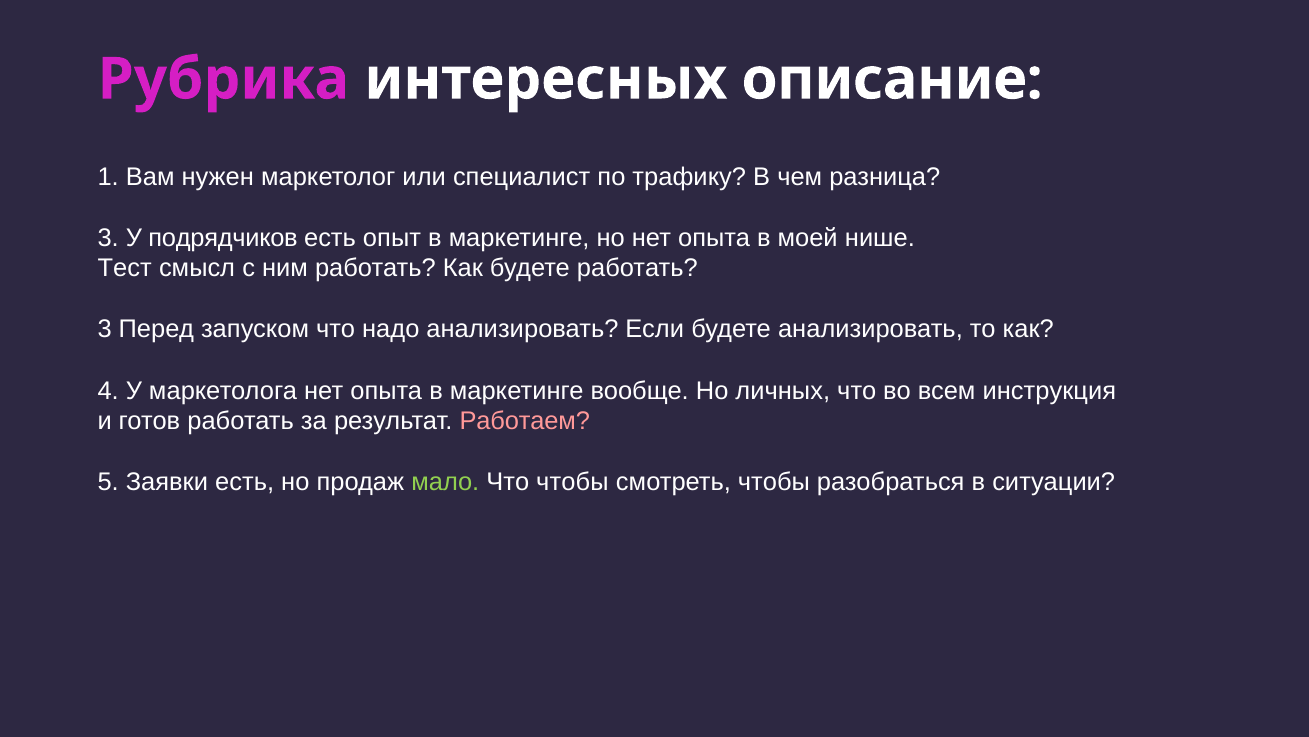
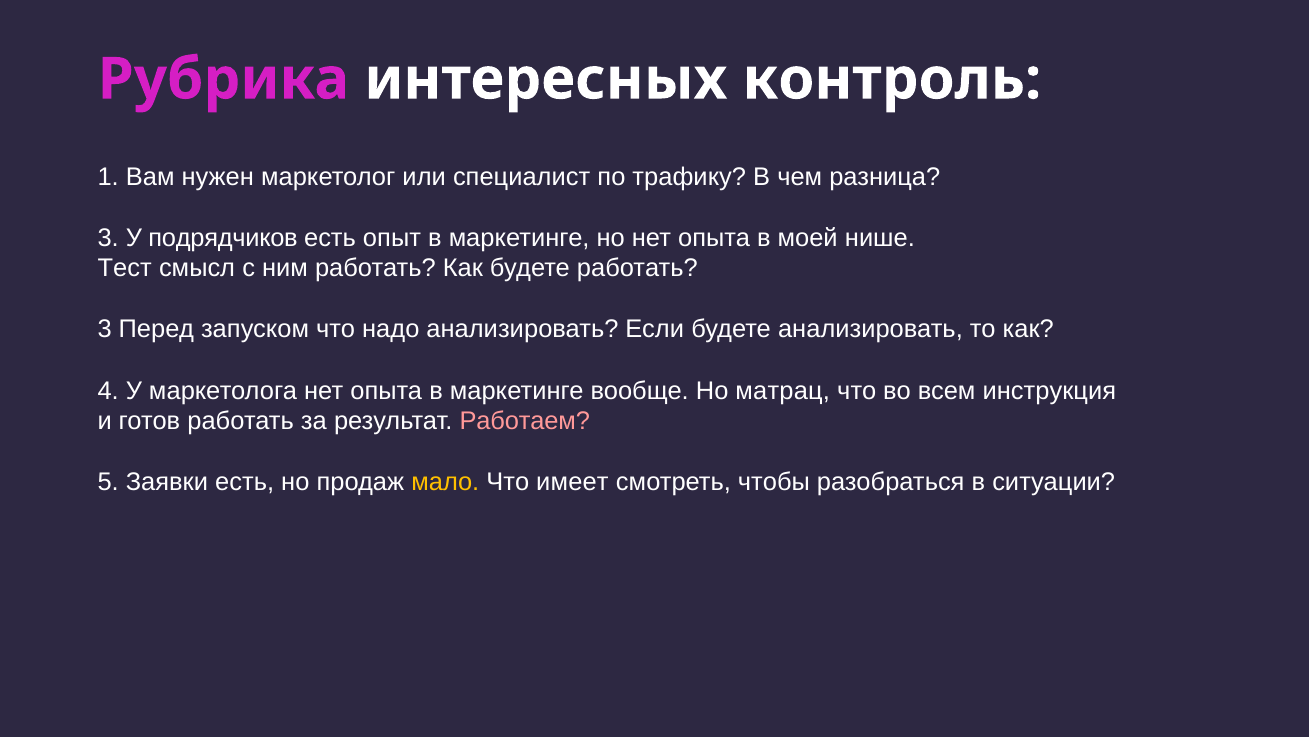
описание: описание -> контроль
личных: личных -> матрац
мало colour: light green -> yellow
Что чтобы: чтобы -> имеет
